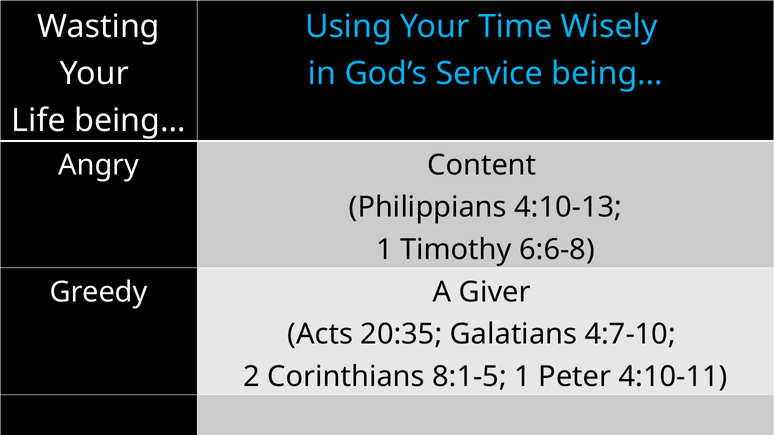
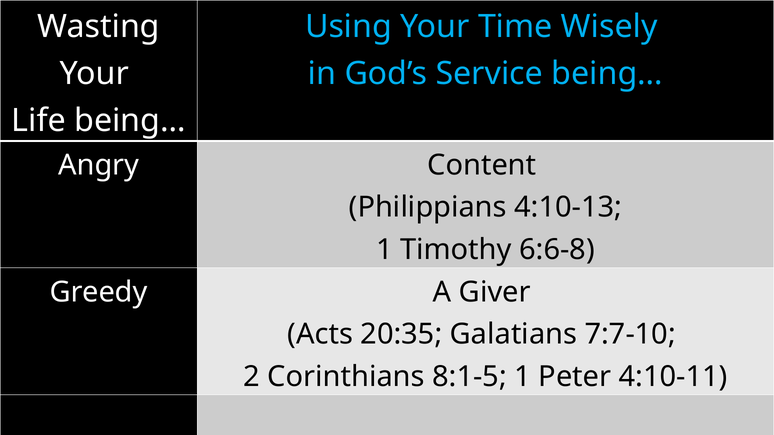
4:7-10: 4:7-10 -> 7:7-10
